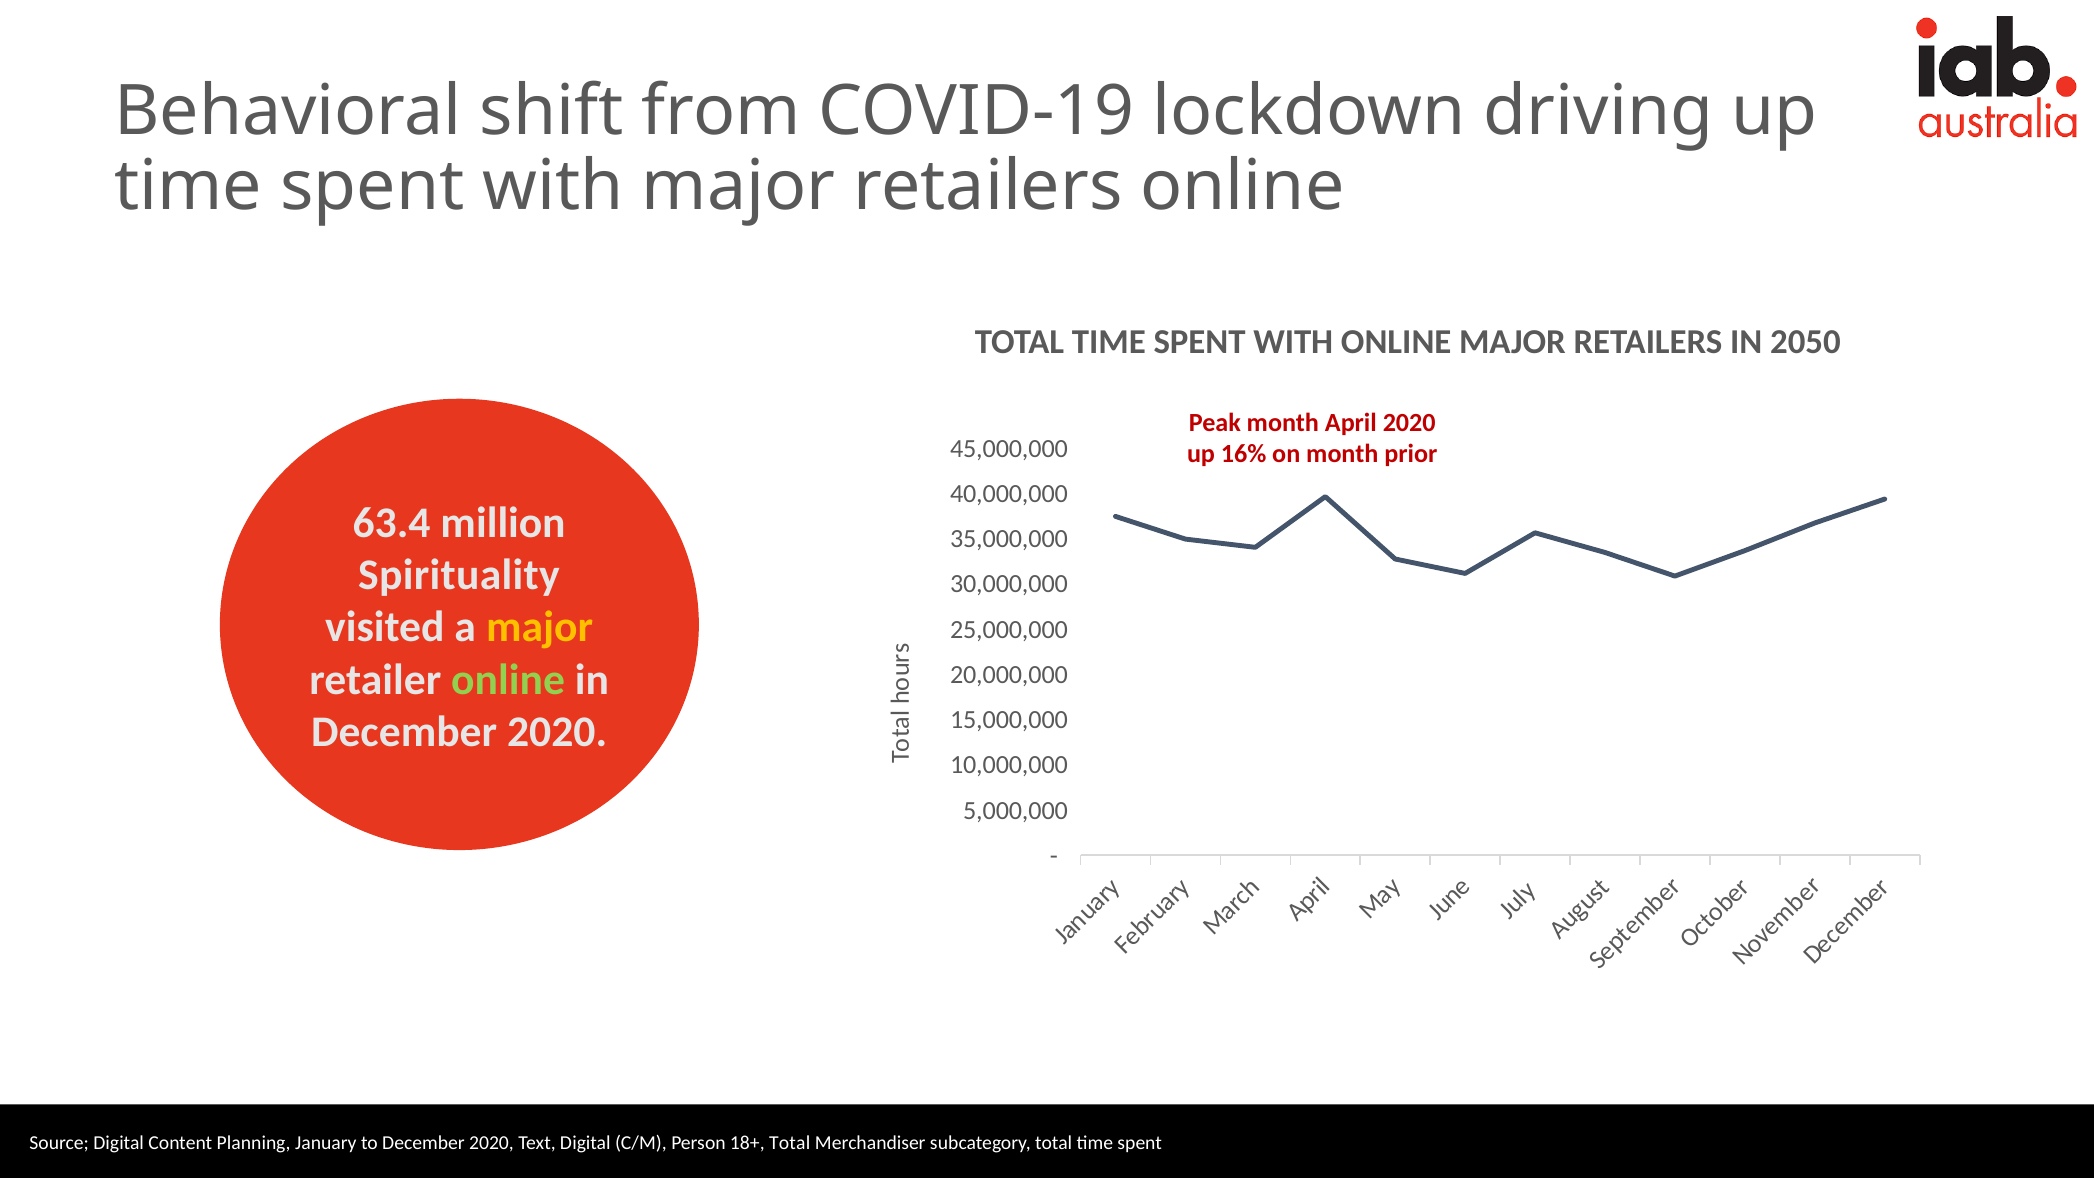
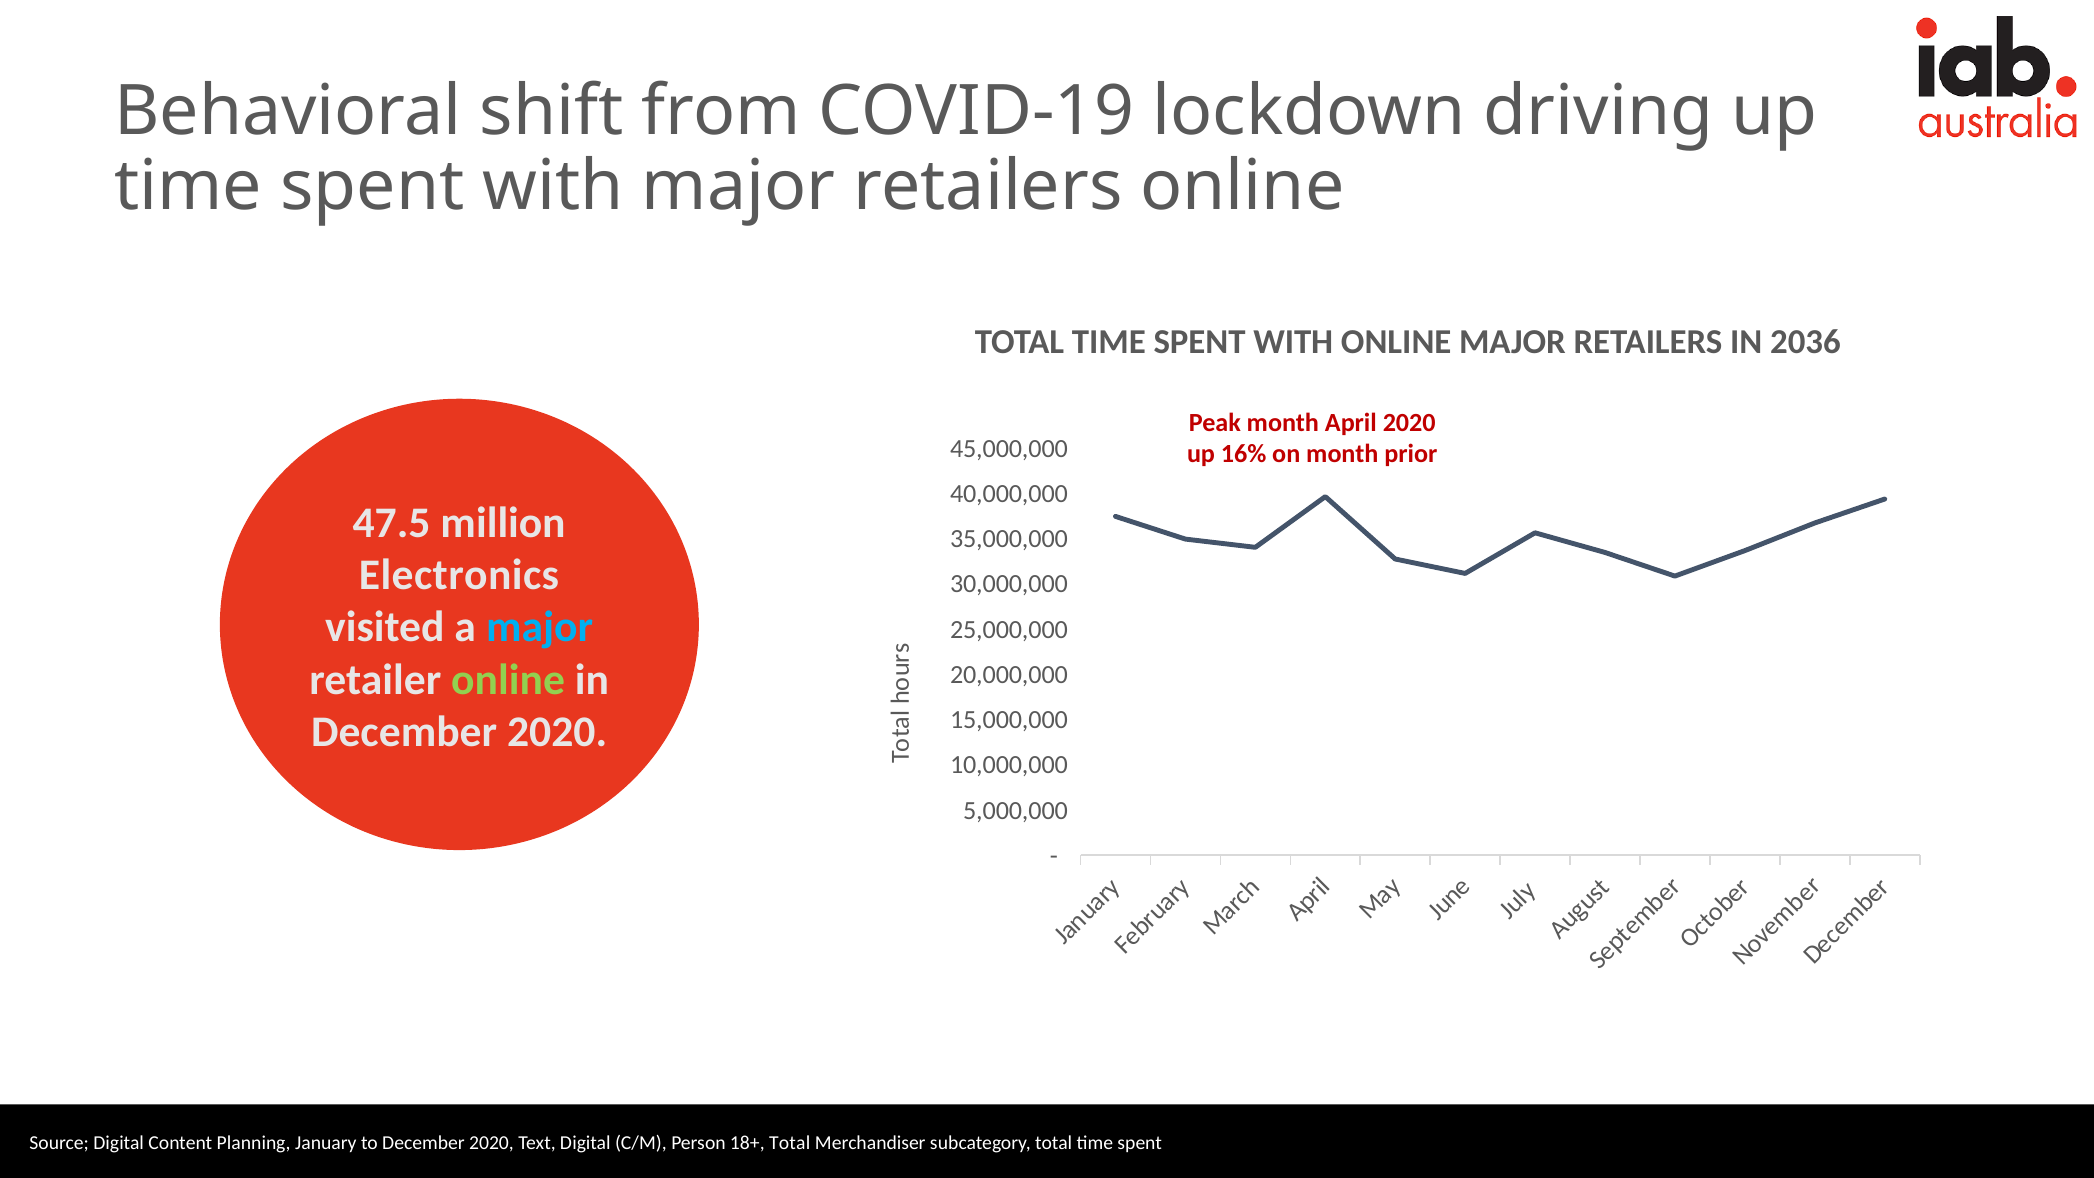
2050: 2050 -> 2036
63.4: 63.4 -> 47.5
Spirituality: Spirituality -> Electronics
major at (540, 627) colour: yellow -> light blue
